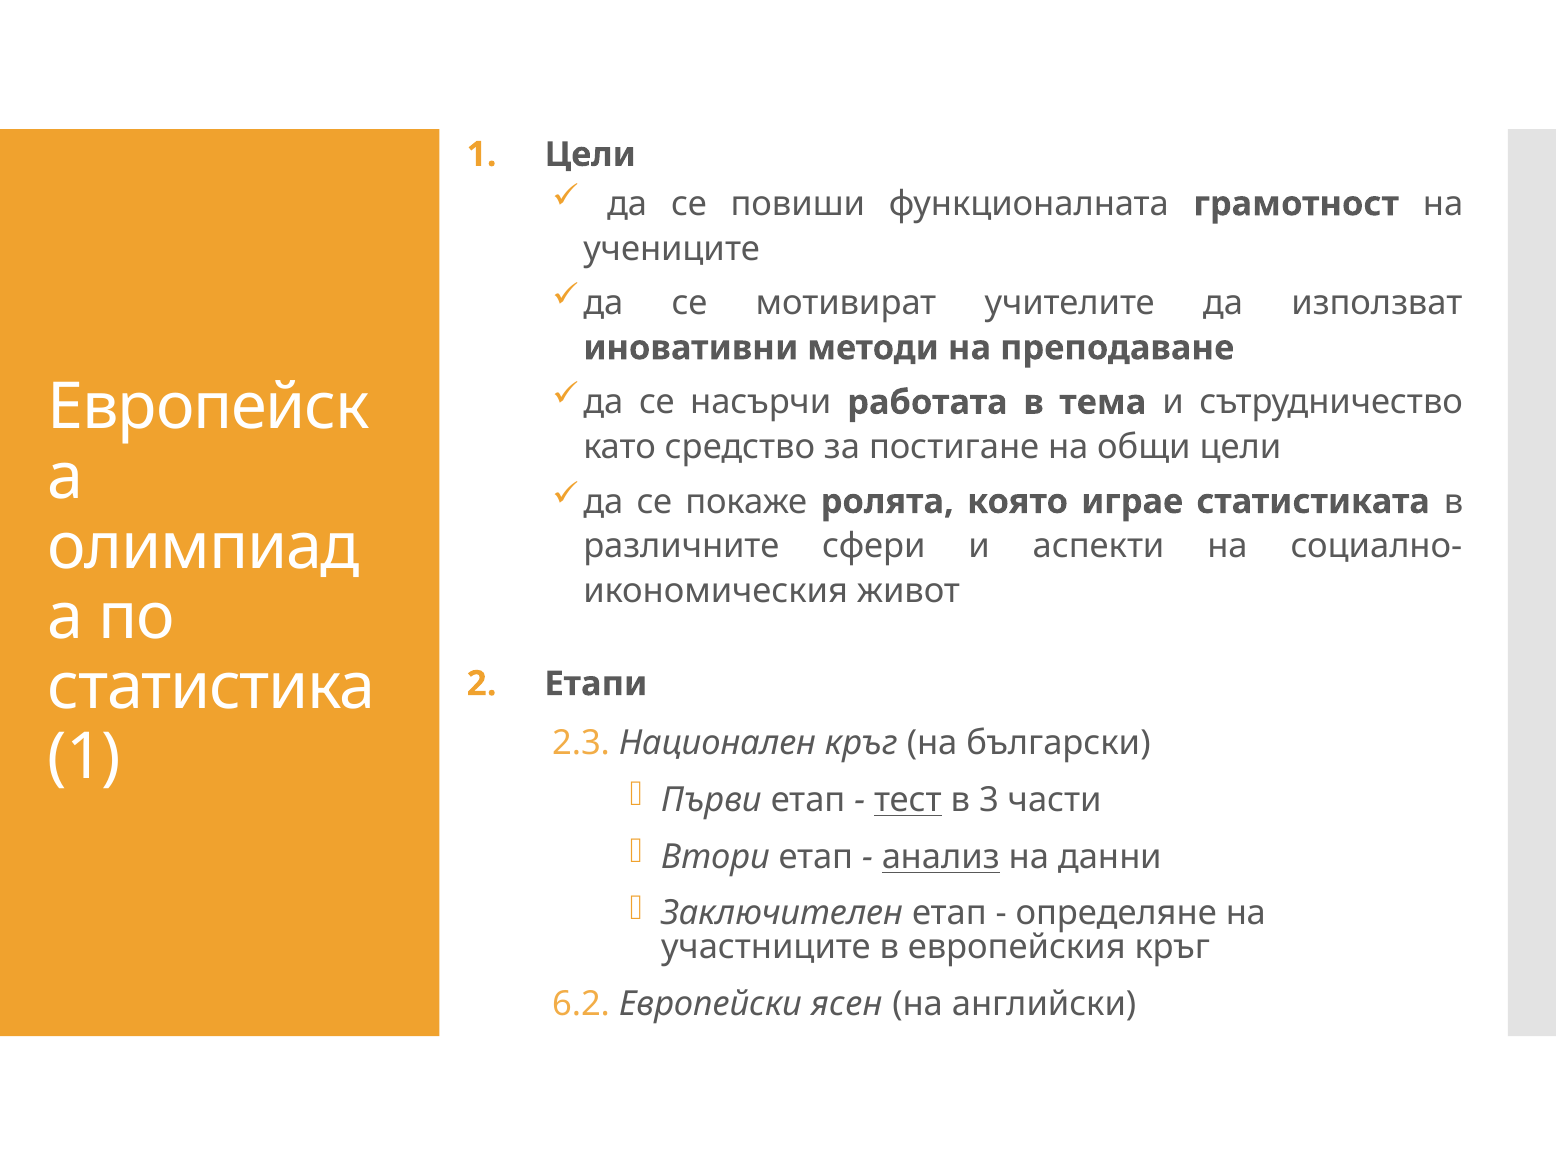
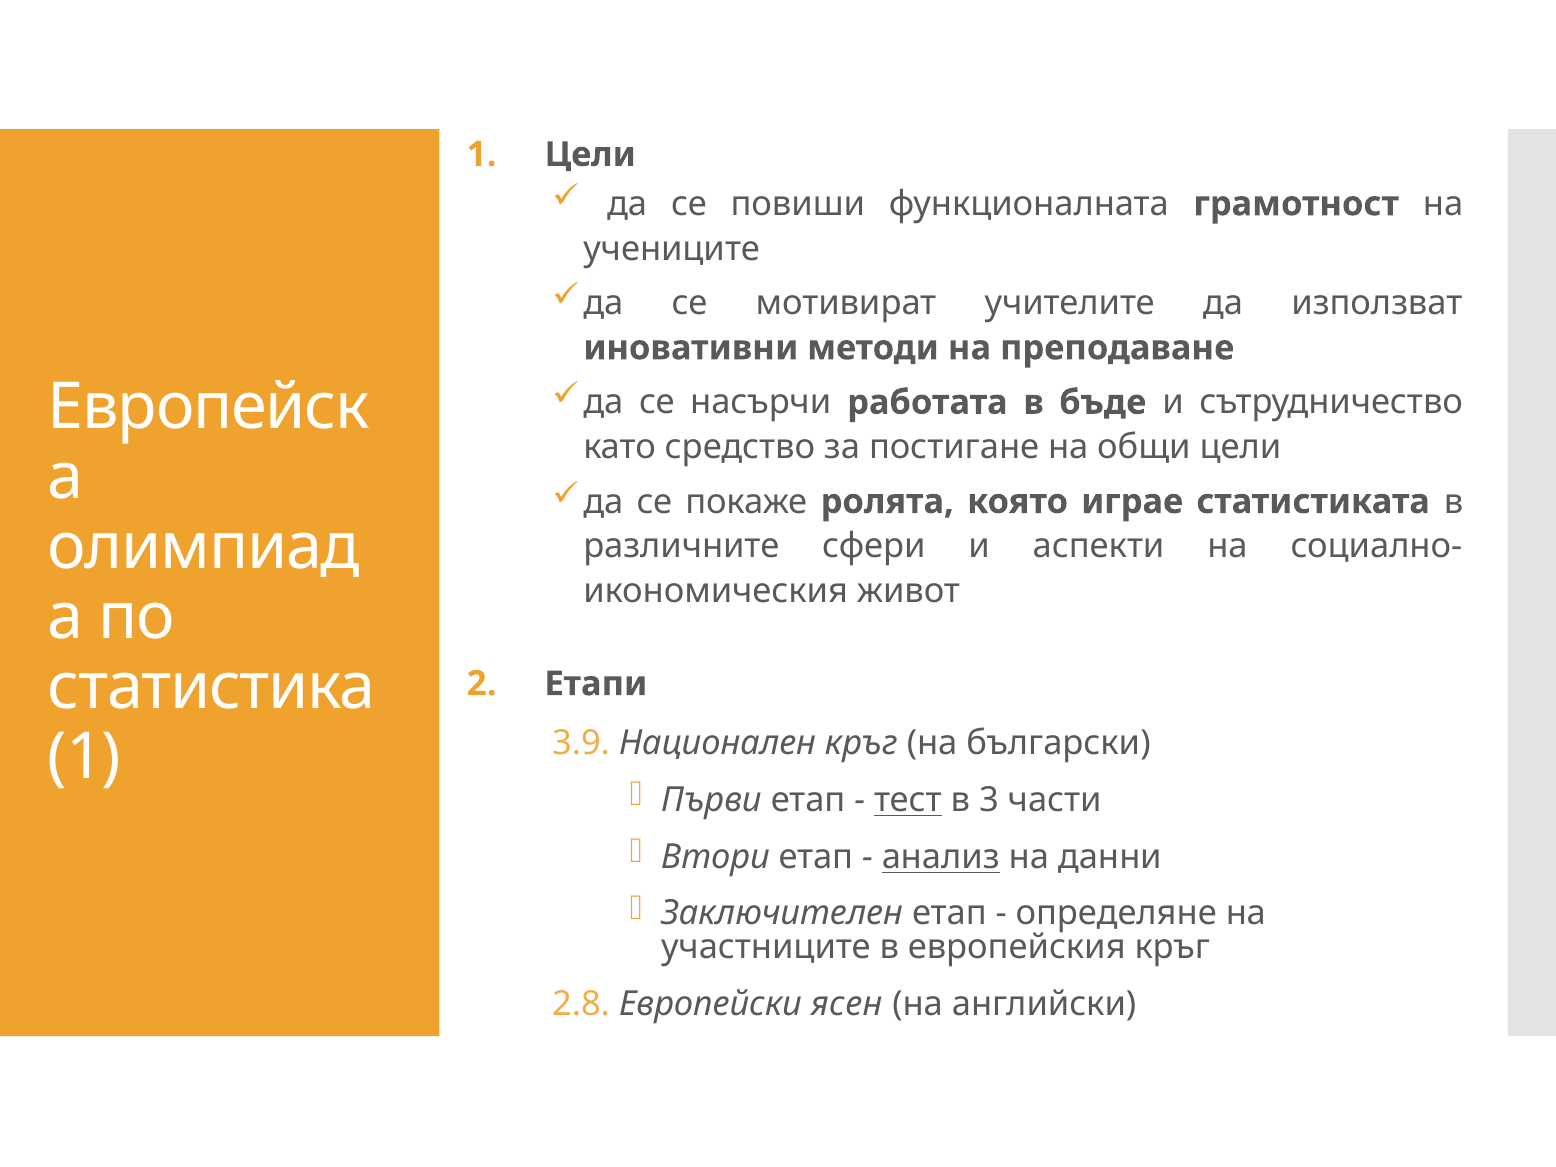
тема: тема -> бъде
2.3: 2.3 -> 3.9
6.2: 6.2 -> 2.8
